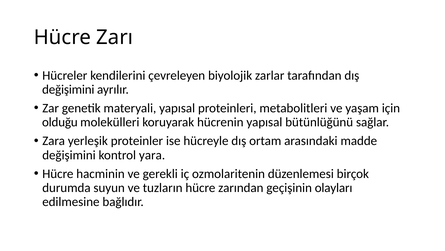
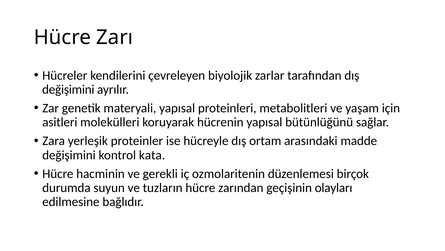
olduğu: olduğu -> asitleri
yara: yara -> kata
